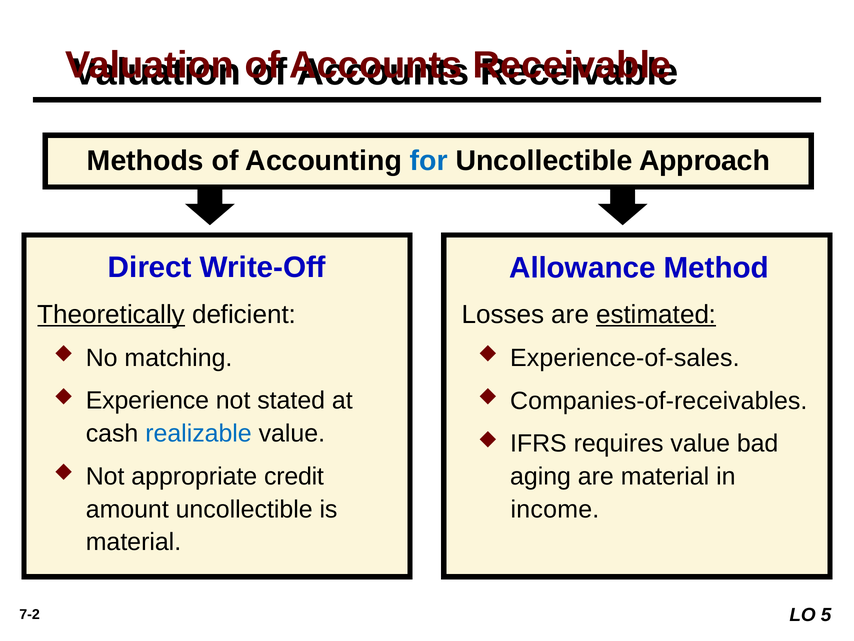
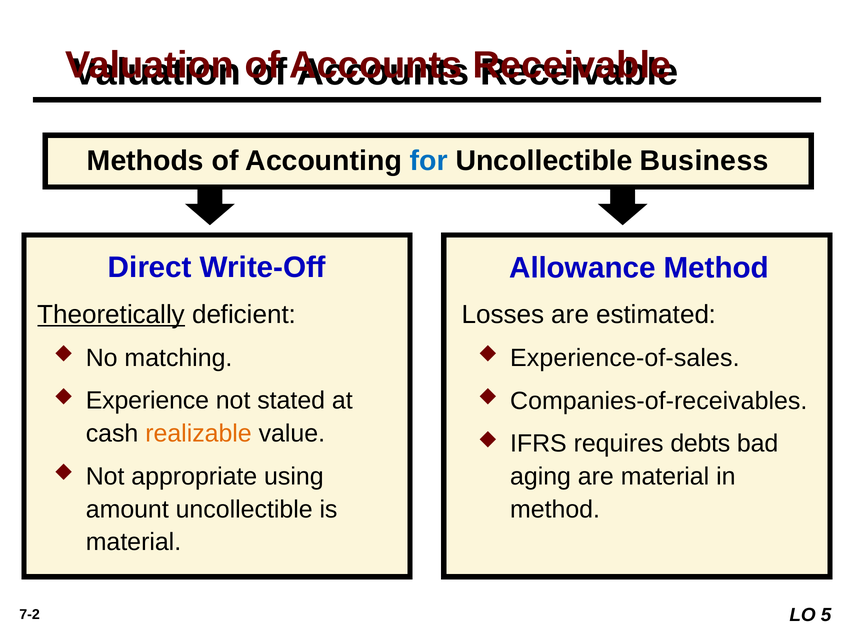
Approach: Approach -> Business
estimated underline: present -> none
realizable colour: blue -> orange
requires value: value -> debts
credit: credit -> using
income at (555, 509): income -> method
